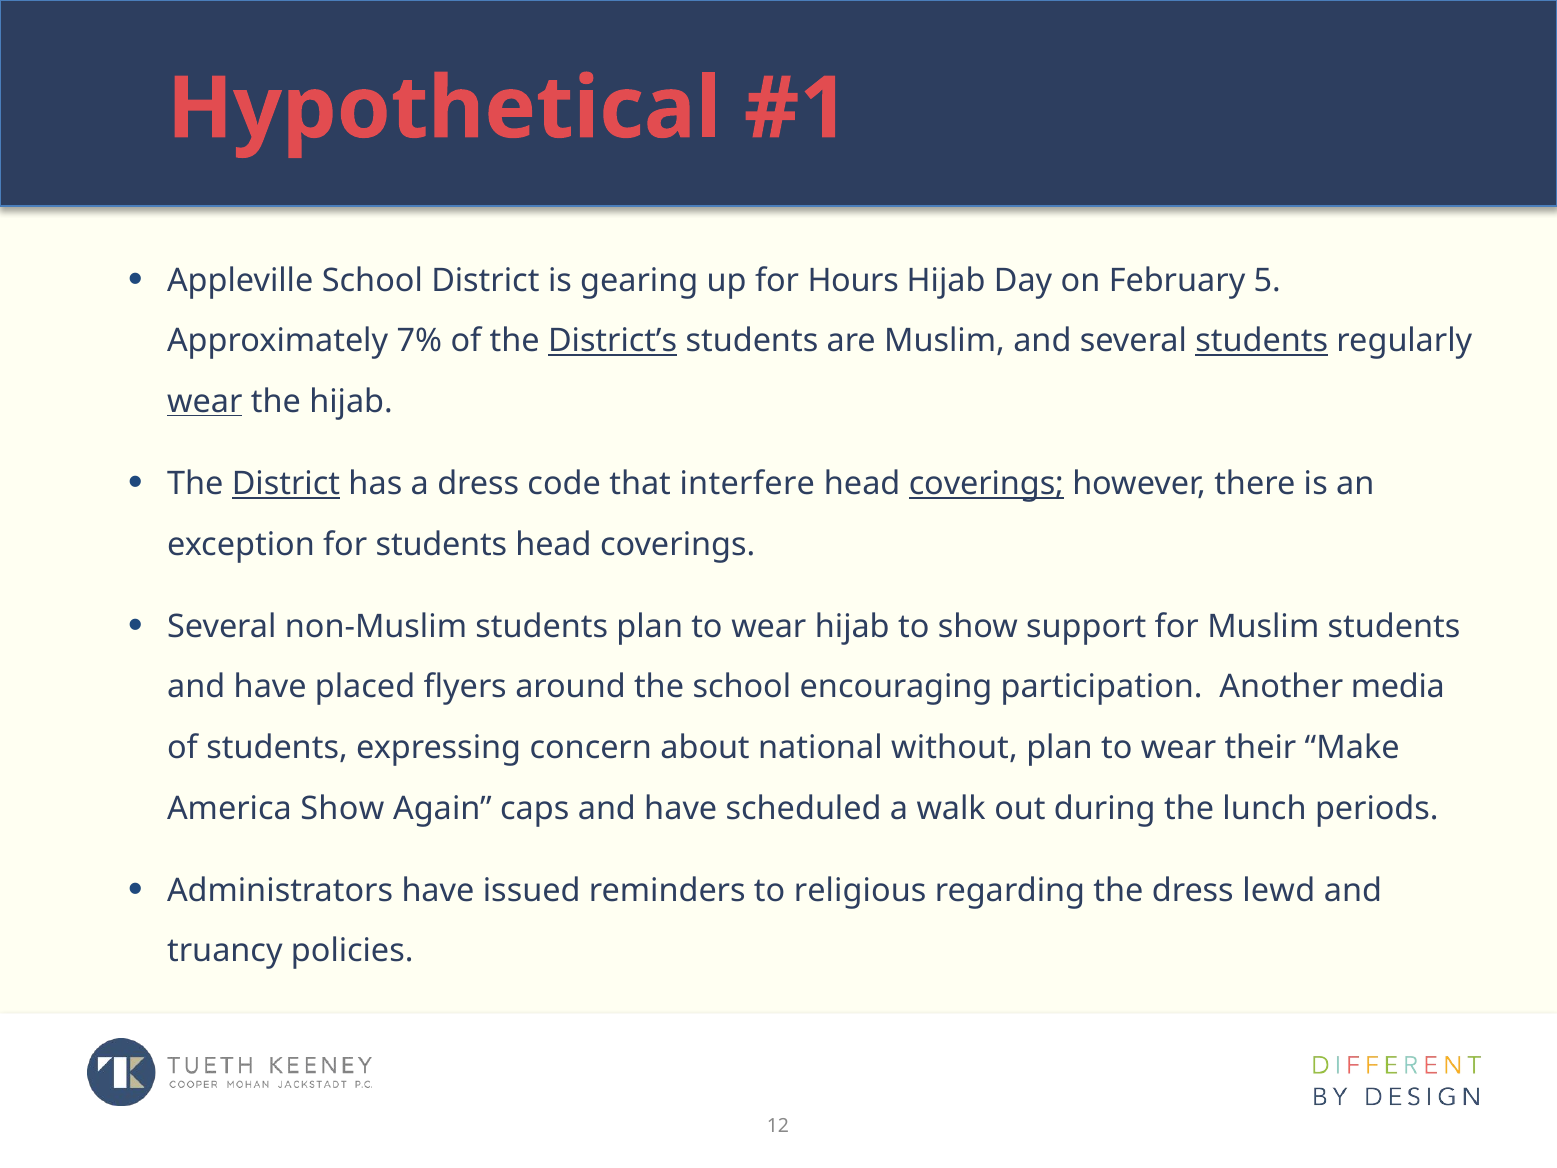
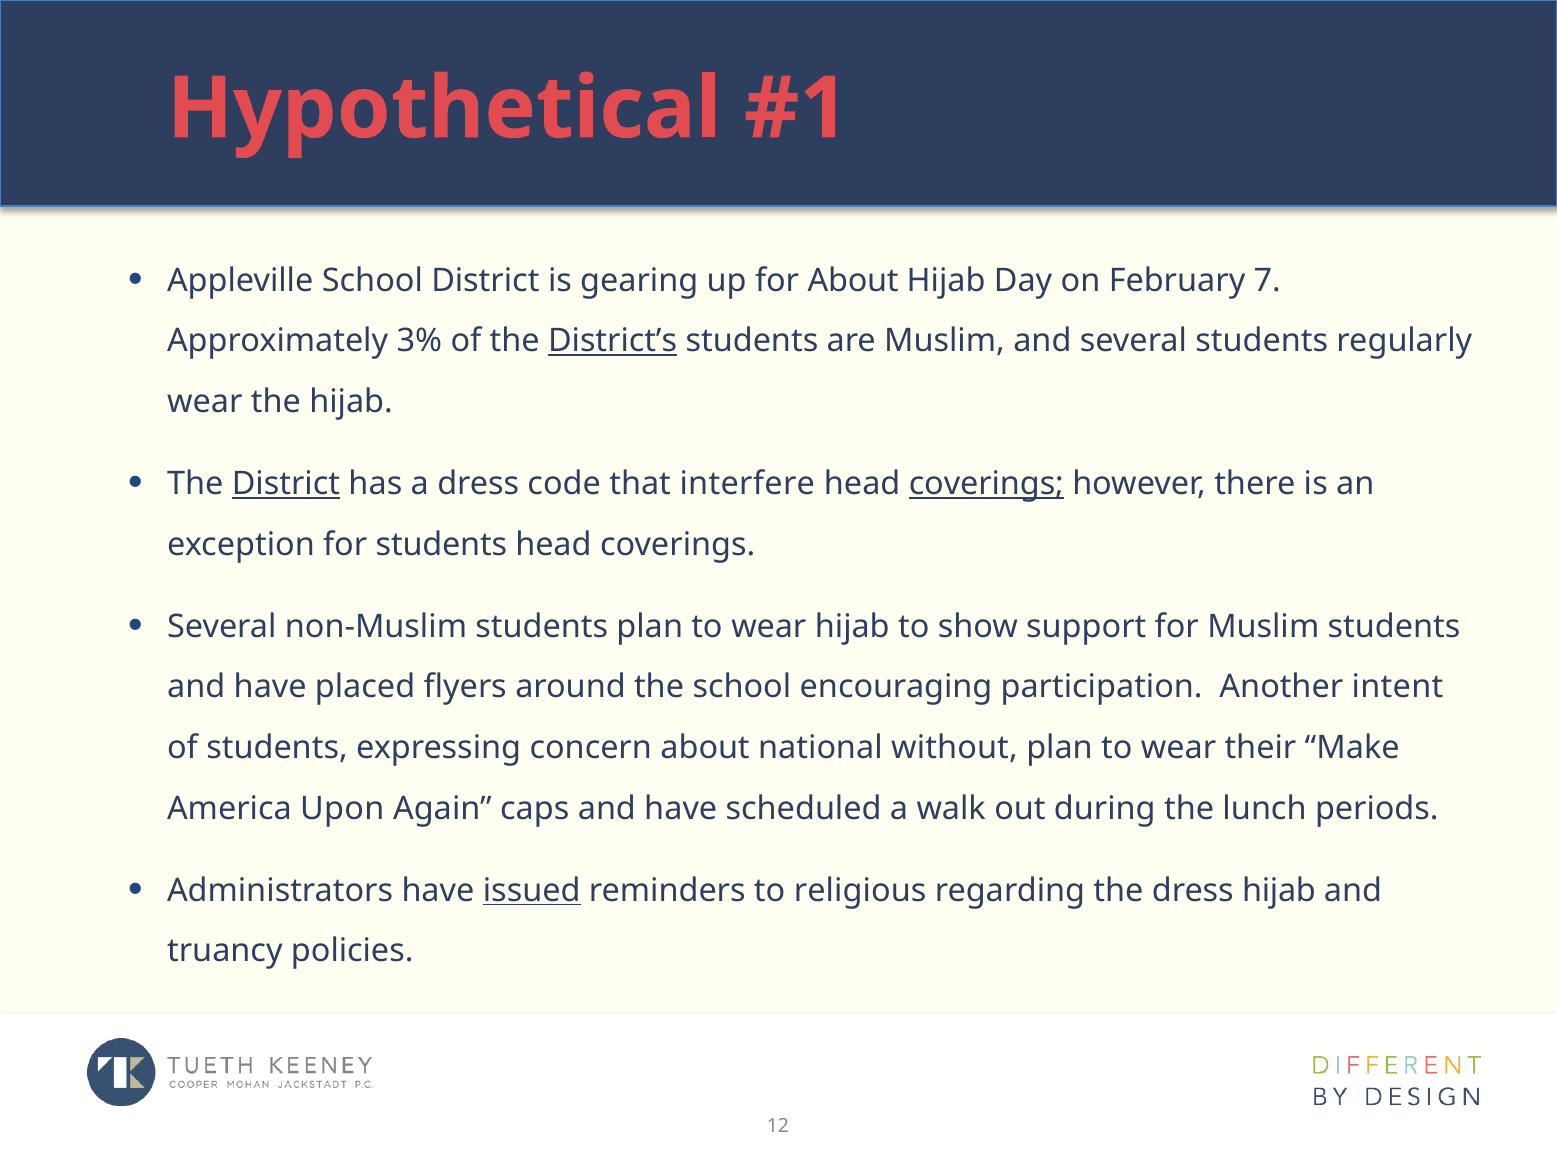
for Hours: Hours -> About
5: 5 -> 7
7%: 7% -> 3%
students at (1262, 341) underline: present -> none
wear at (205, 401) underline: present -> none
media: media -> intent
America Show: Show -> Upon
issued underline: none -> present
dress lewd: lewd -> hijab
